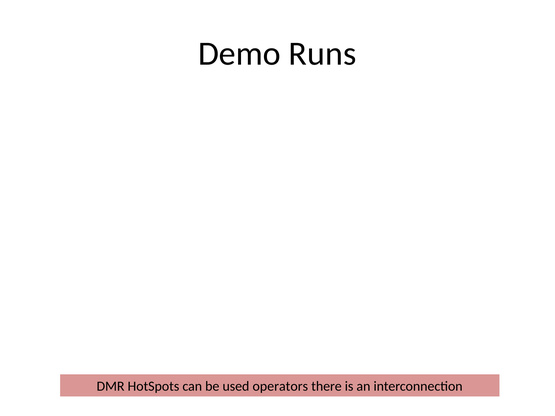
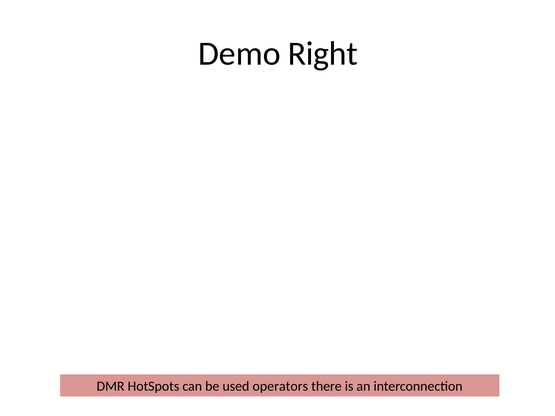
Runs: Runs -> Right
